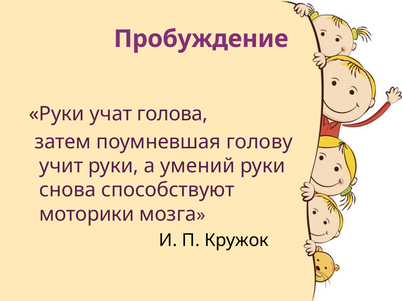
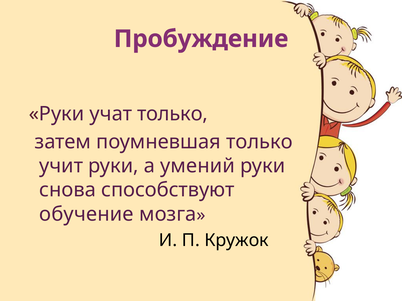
учат голова: голова -> только
поумневшая голову: голову -> только
моторики: моторики -> обучение
